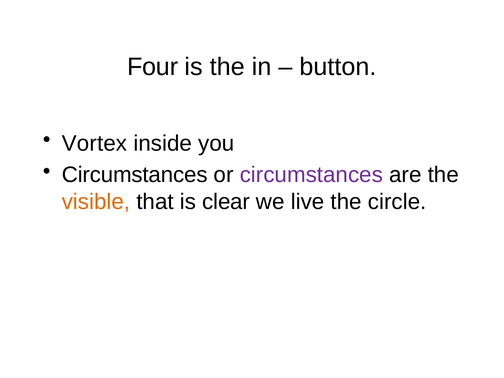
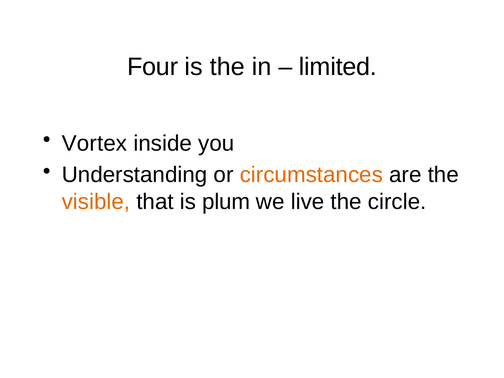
button: button -> limited
Circumstances at (135, 175): Circumstances -> Understanding
circumstances at (311, 175) colour: purple -> orange
clear: clear -> plum
